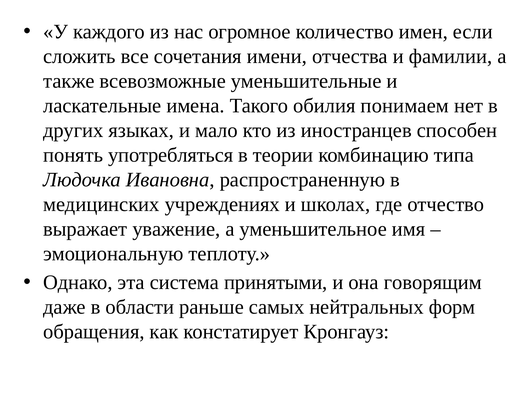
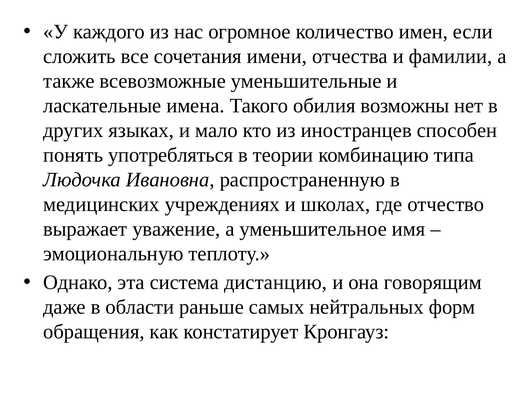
понимаем: понимаем -> возможны
принятыми: принятыми -> дистанцию
